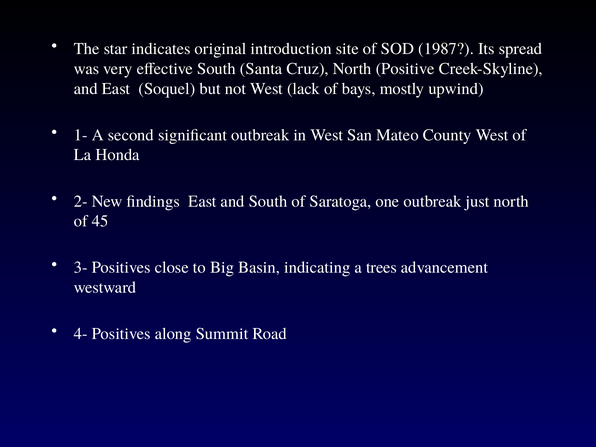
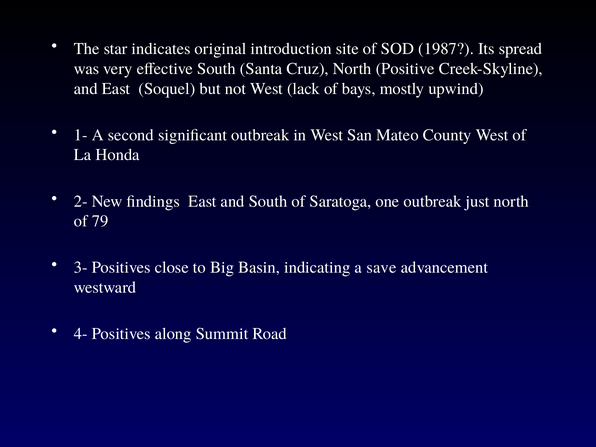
45: 45 -> 79
trees: trees -> save
